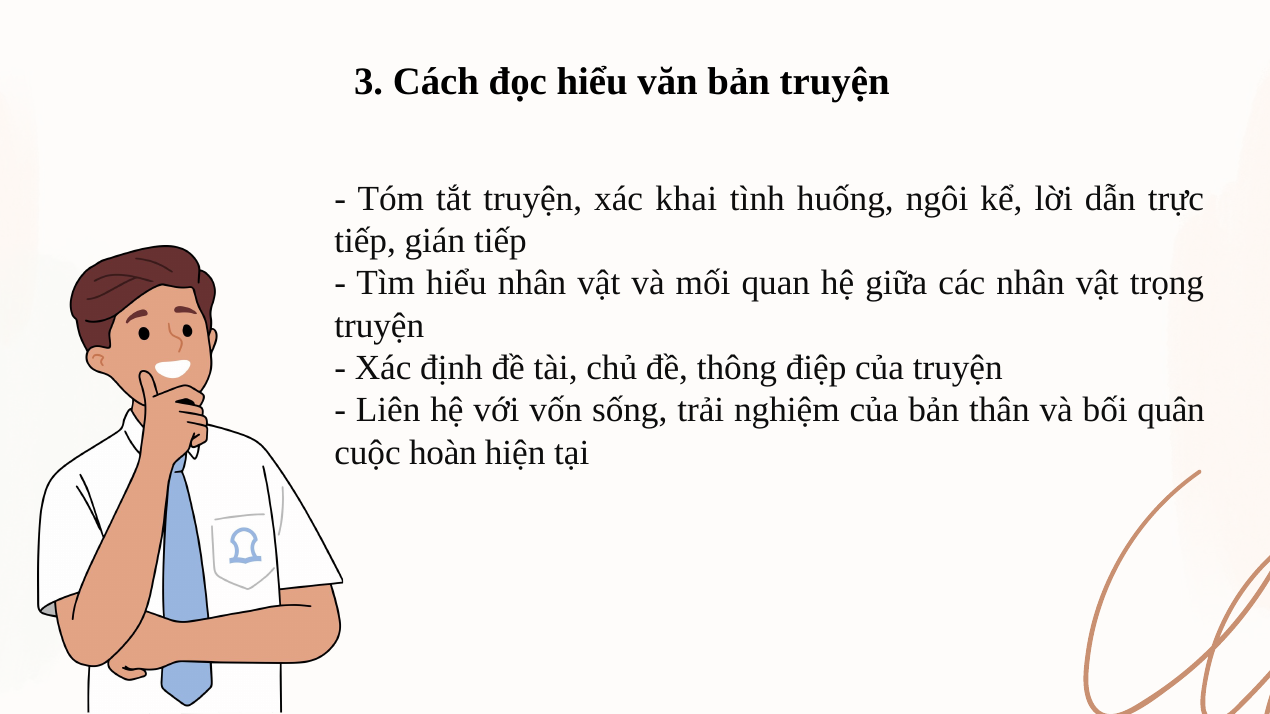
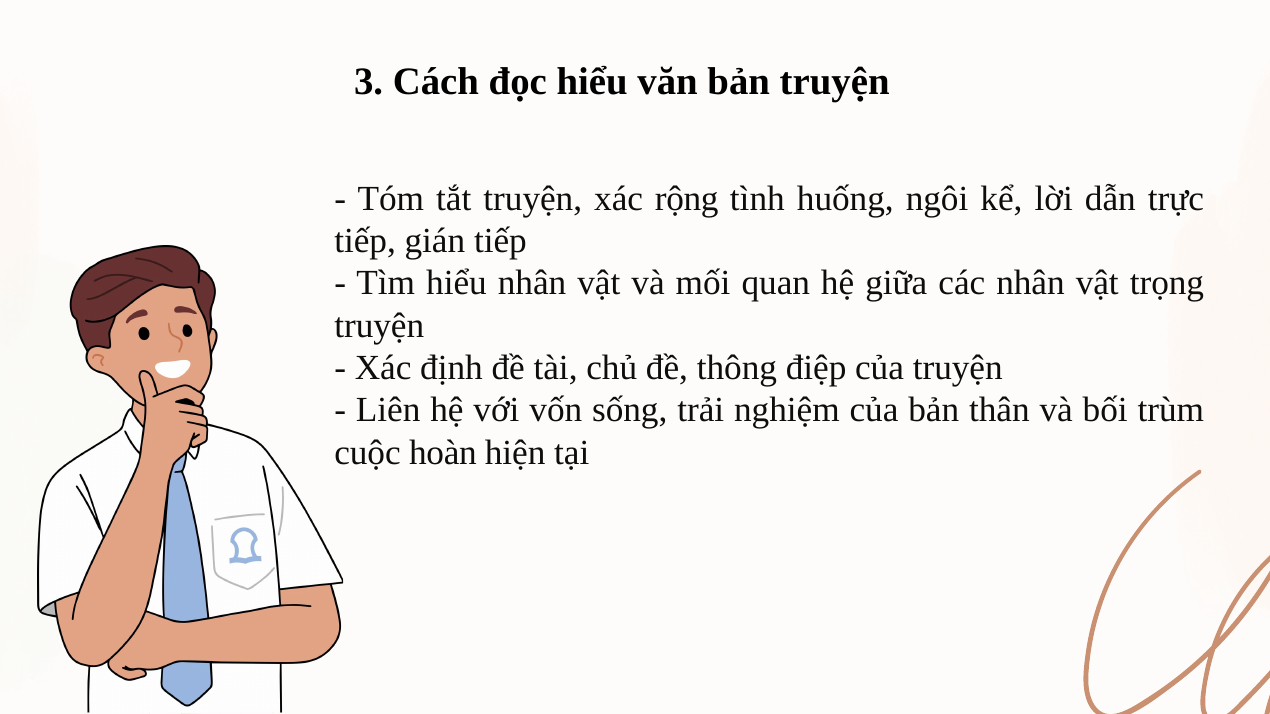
khai: khai -> rộng
quân: quân -> trùm
